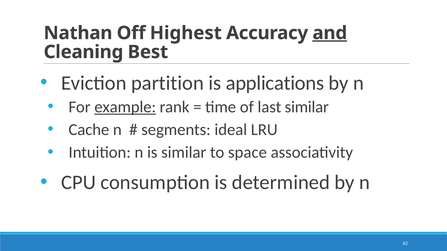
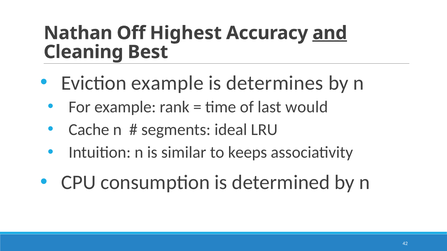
Eviction partition: partition -> example
applications: applications -> determines
example at (125, 107) underline: present -> none
last similar: similar -> would
space: space -> keeps
